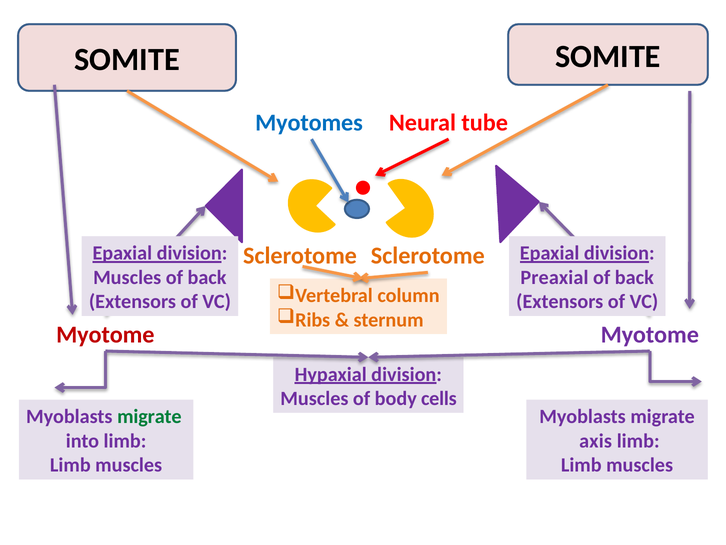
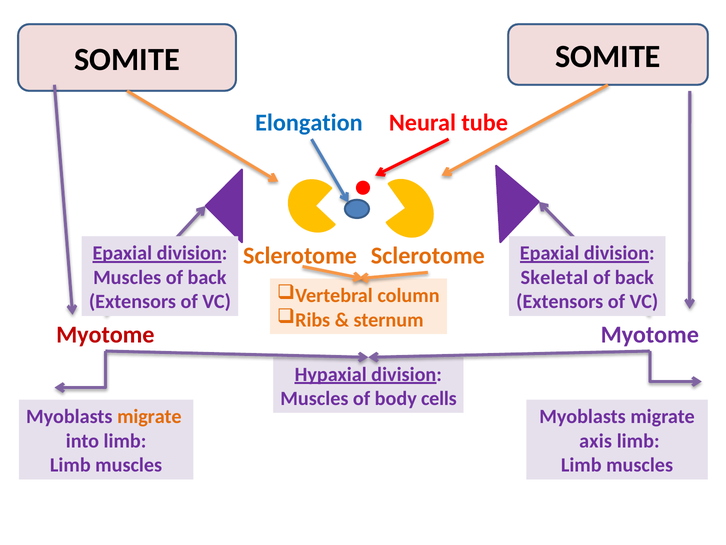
Myotomes: Myotomes -> Elongation
Preaxial: Preaxial -> Skeletal
migrate at (149, 416) colour: green -> orange
